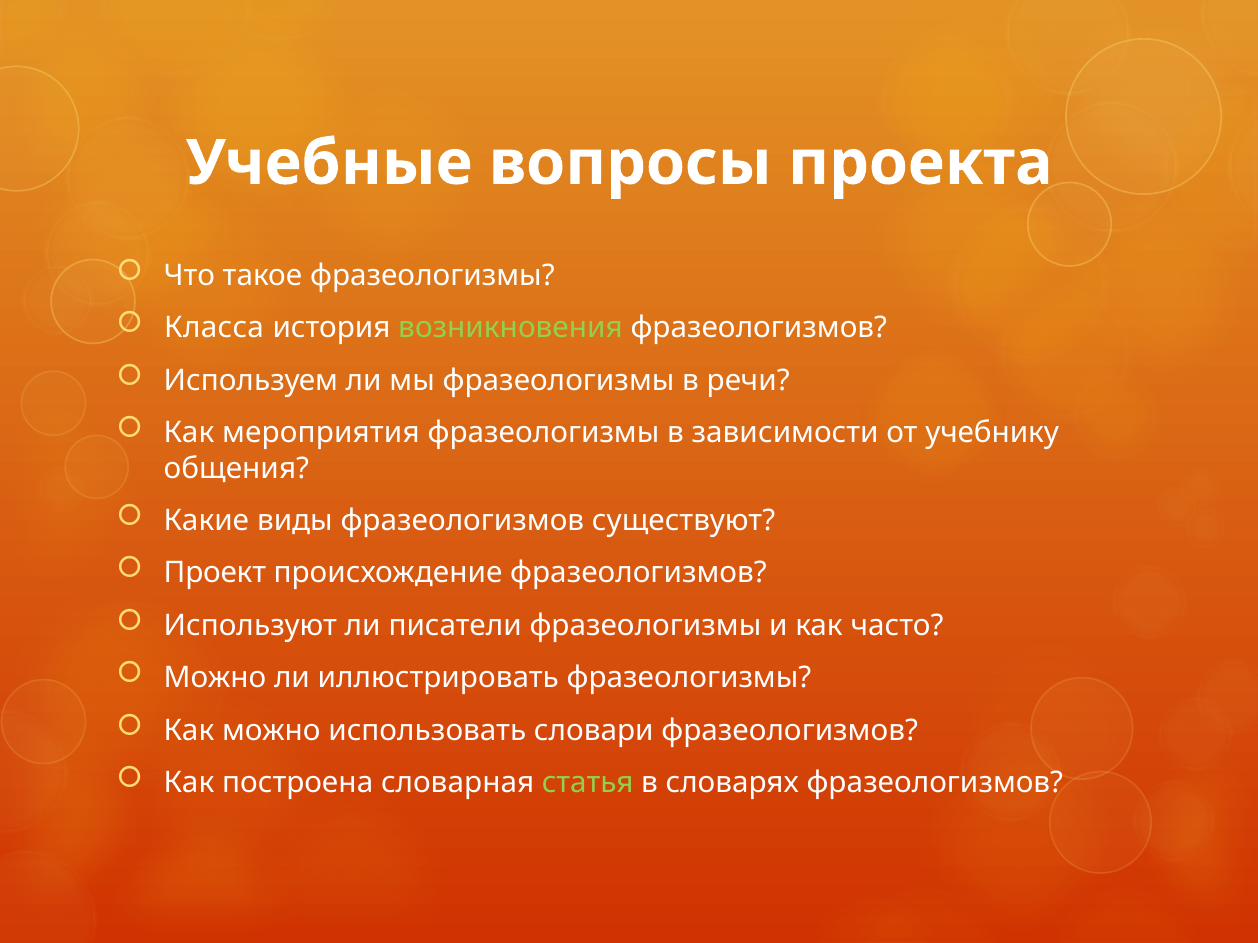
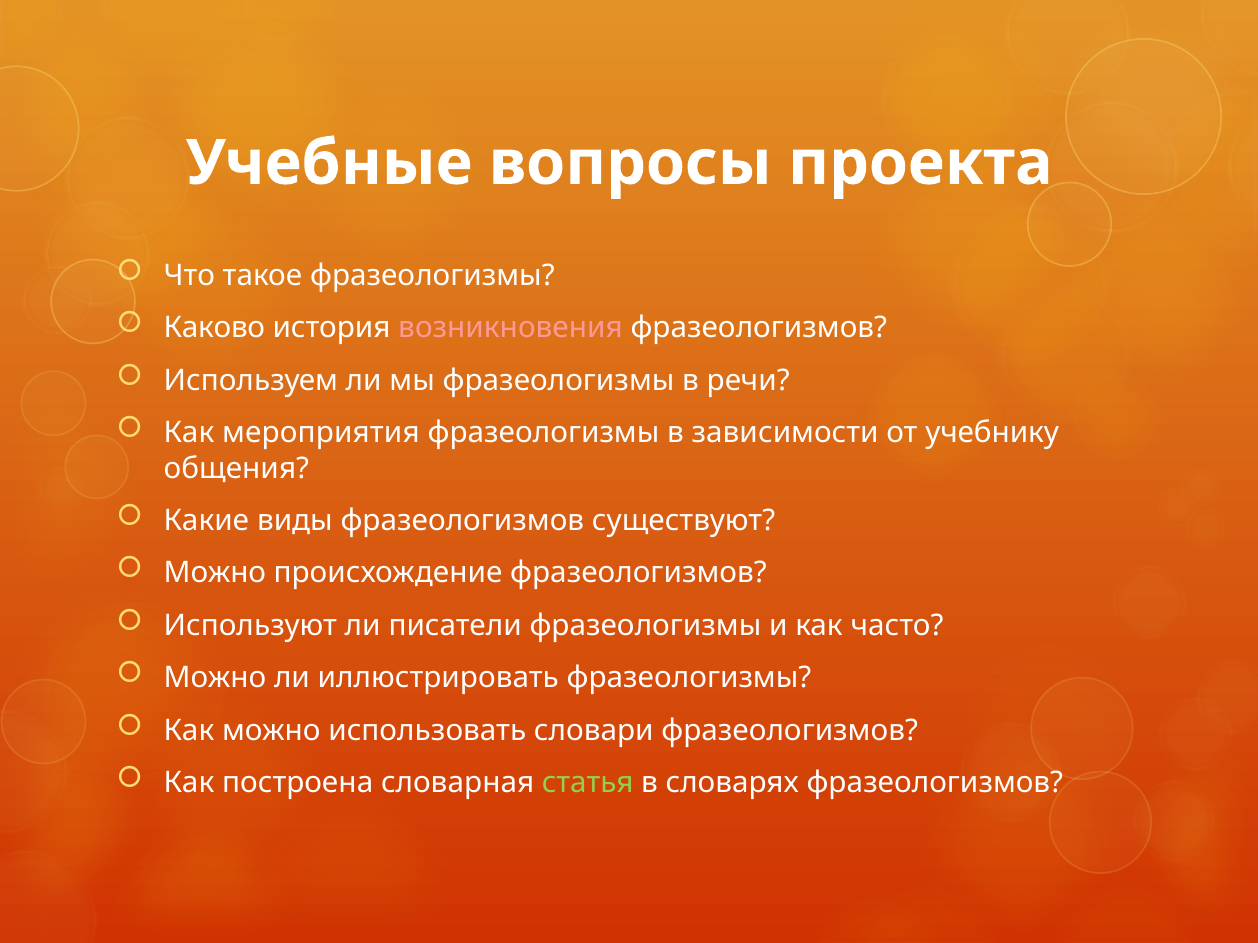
Класса: Класса -> Каково
возникновения colour: light green -> pink
Проект at (215, 573): Проект -> Можно
